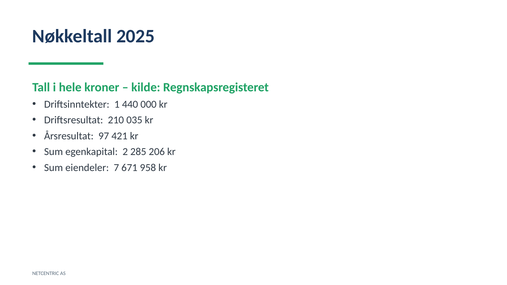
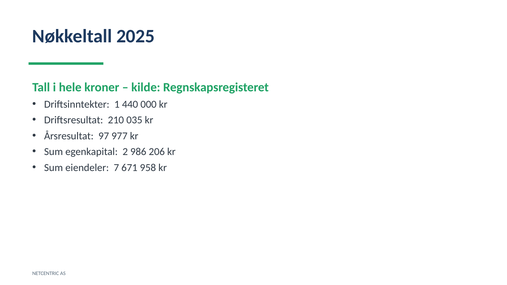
421: 421 -> 977
285: 285 -> 986
